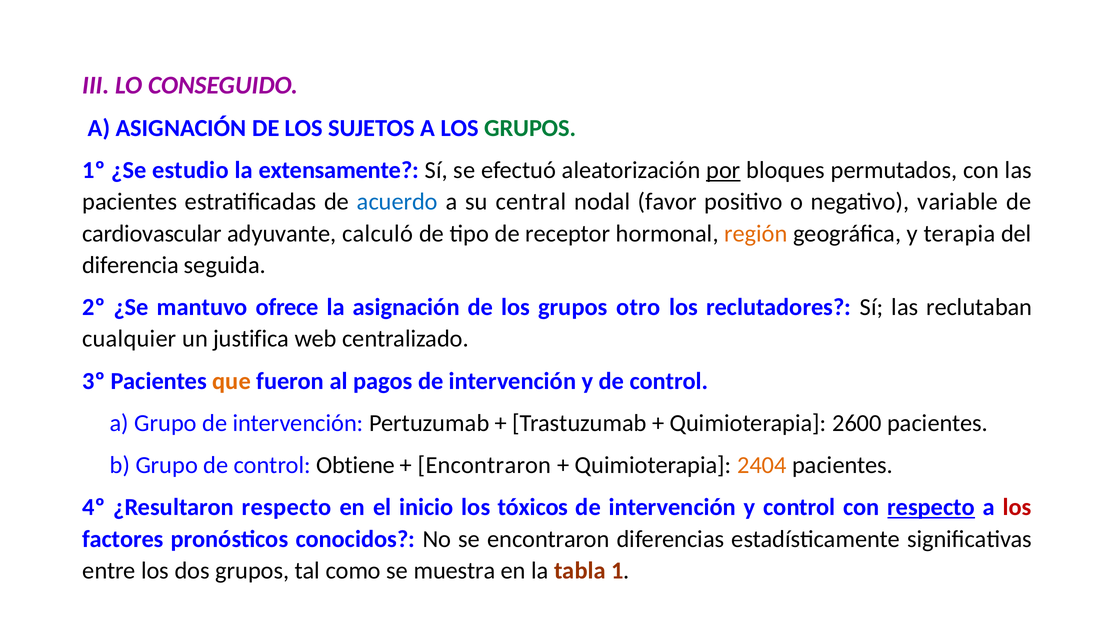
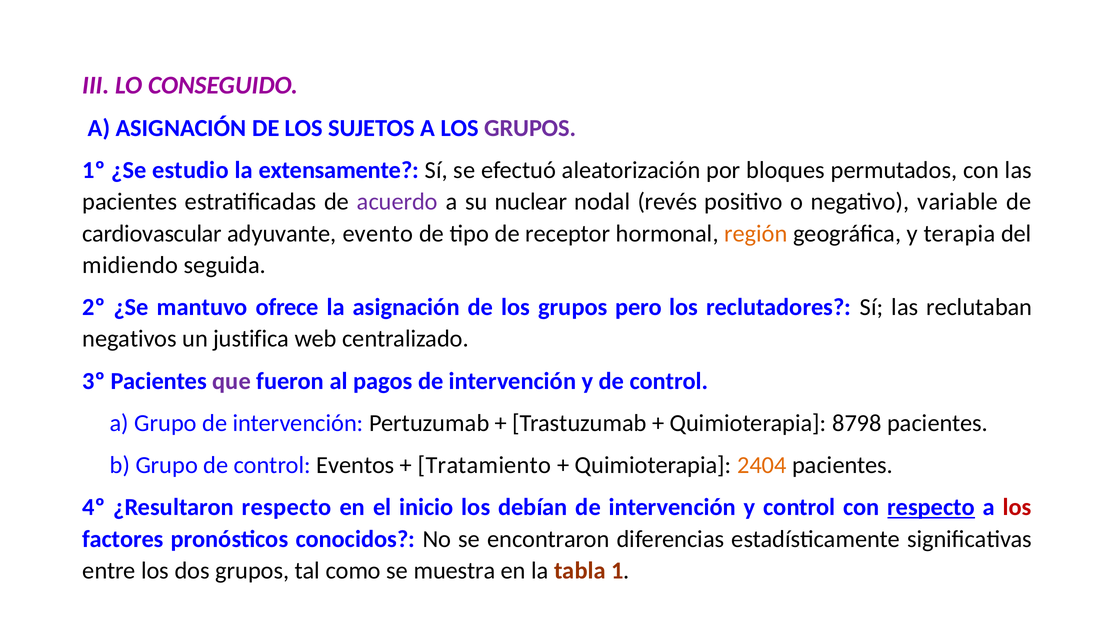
GRUPOS at (530, 128) colour: green -> purple
por underline: present -> none
acuerdo colour: blue -> purple
central: central -> nuclear
favor: favor -> revés
calculó: calculó -> evento
diferencia: diferencia -> midiendo
otro: otro -> pero
cualquier: cualquier -> negativos
que colour: orange -> purple
2600: 2600 -> 8798
Obtiene: Obtiene -> Eventos
Encontraron at (485, 465): Encontraron -> Tratamiento
tóxicos: tóxicos -> debían
